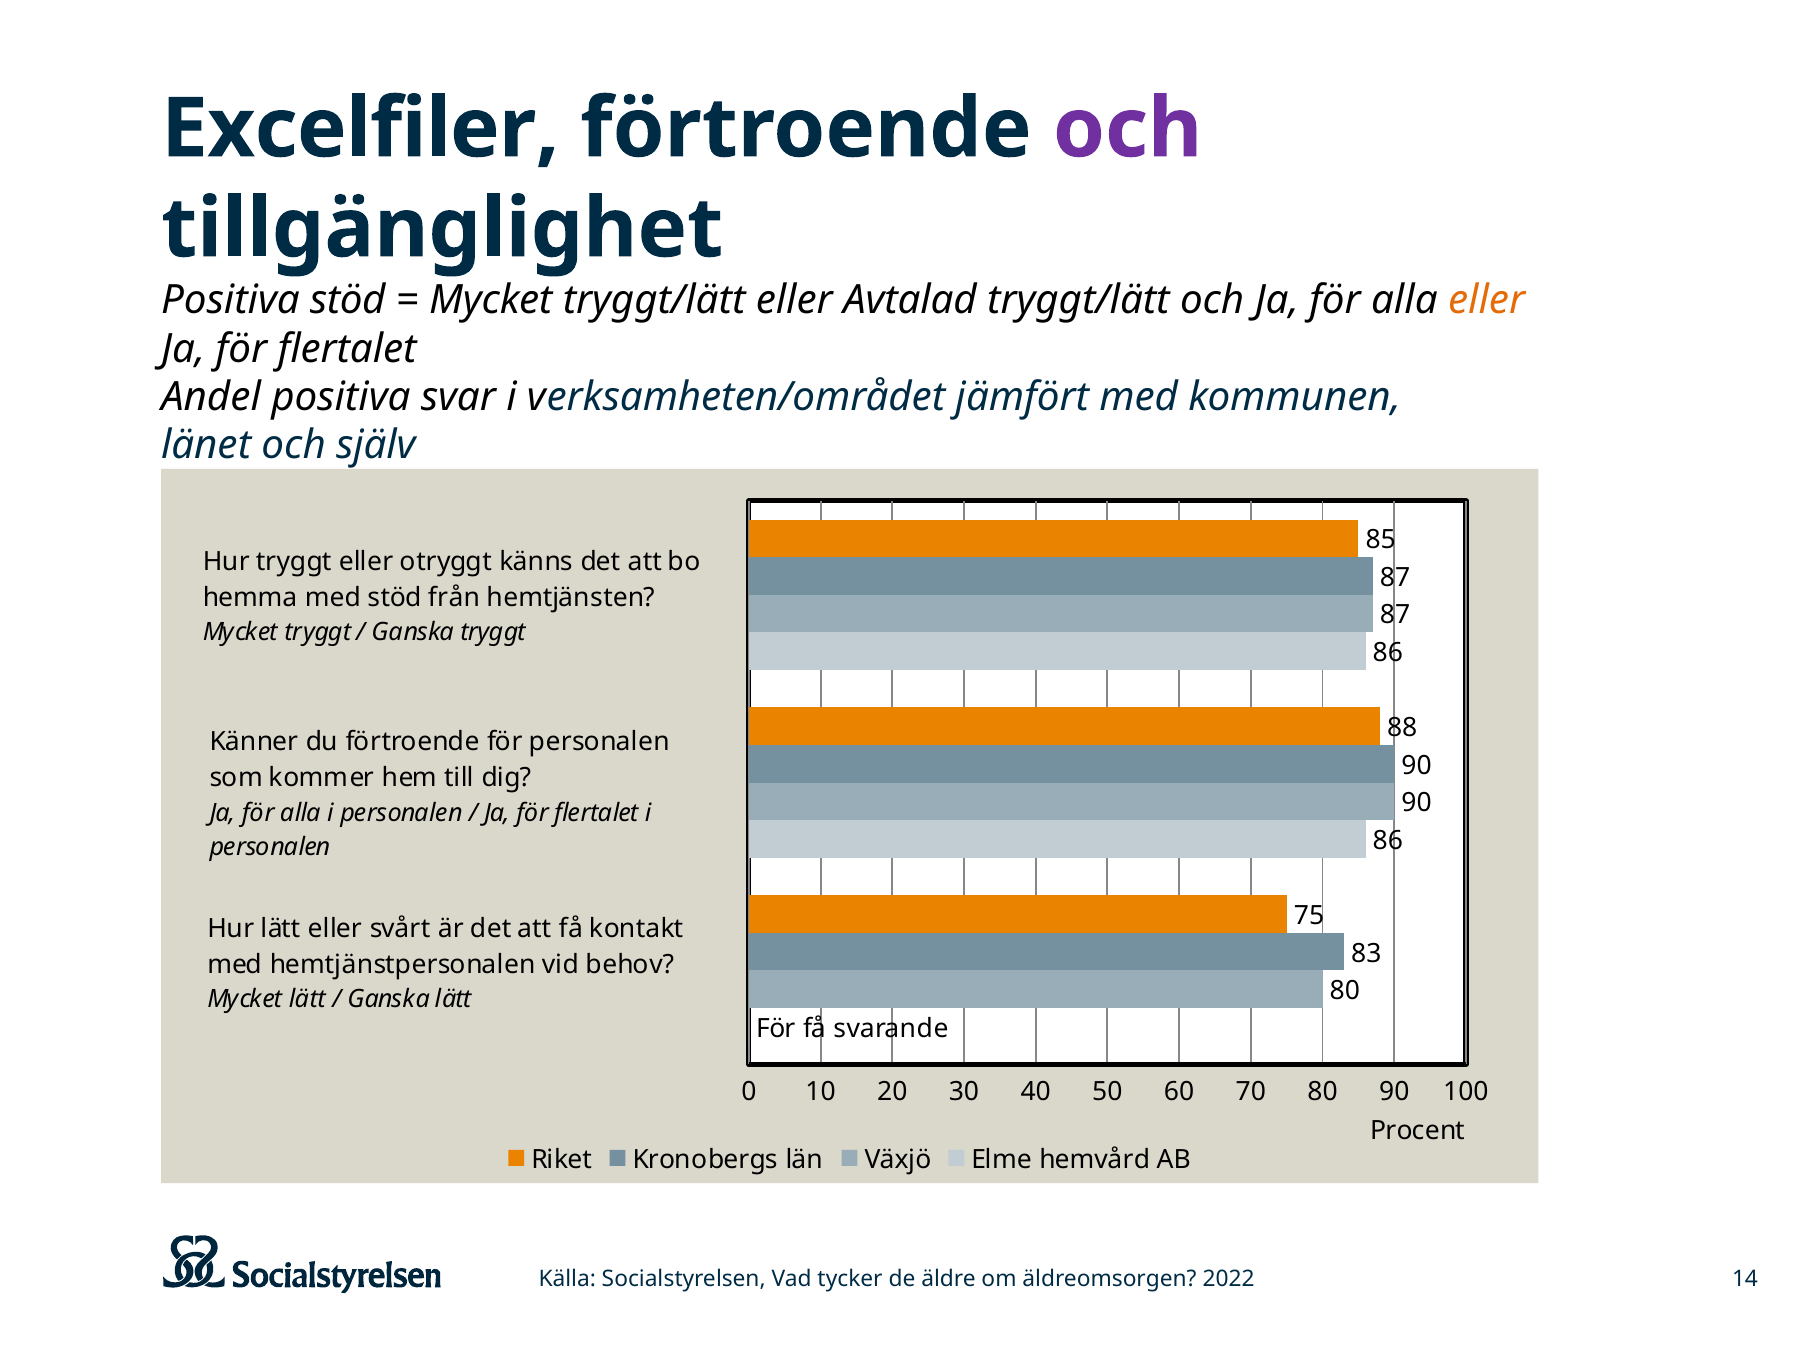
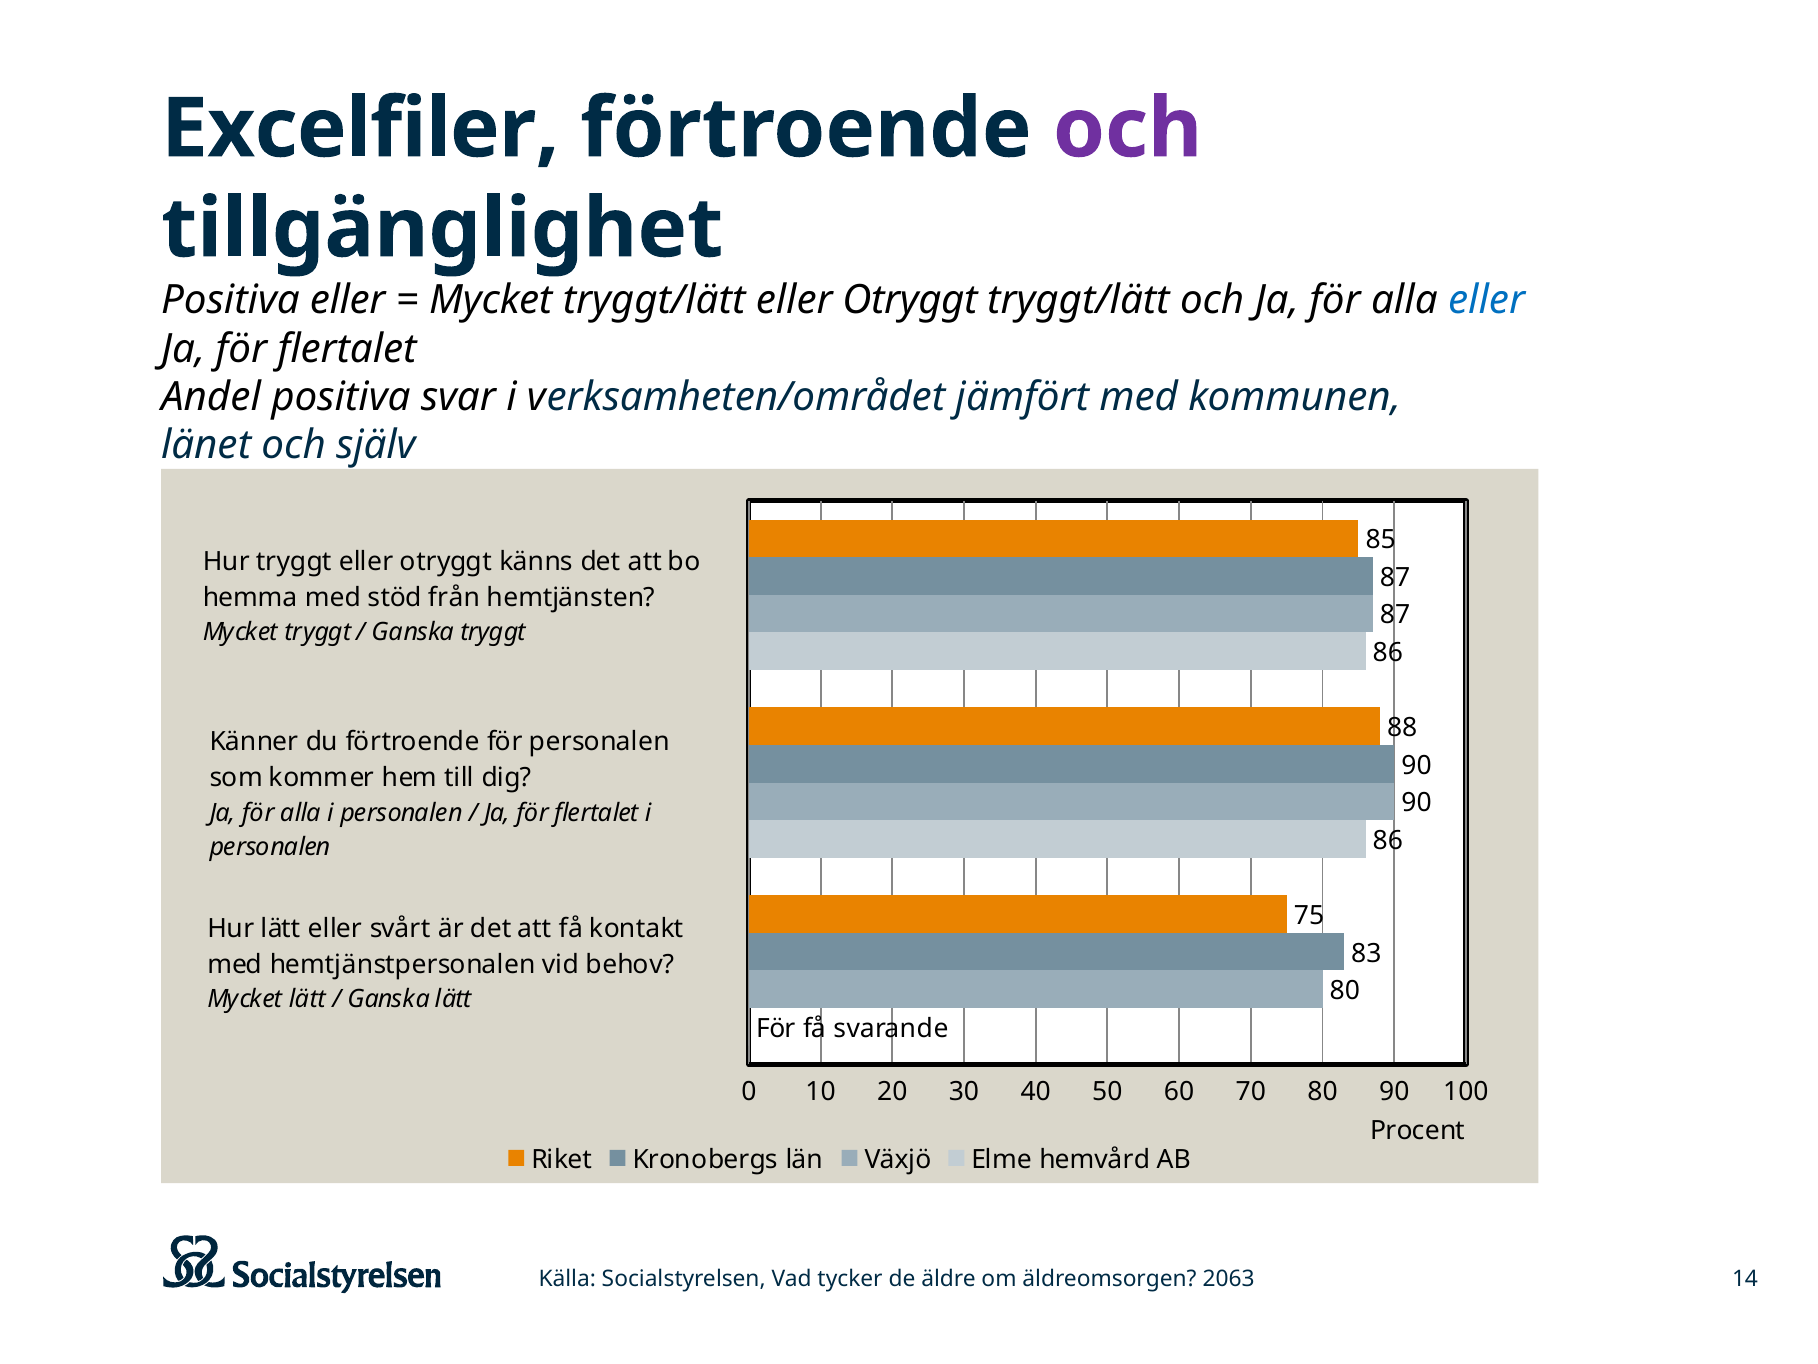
Positiva stöd: stöd -> eller
tryggt/lätt eller Avtalad: Avtalad -> Otryggt
eller at (1487, 300) colour: orange -> blue
2022: 2022 -> 2063
